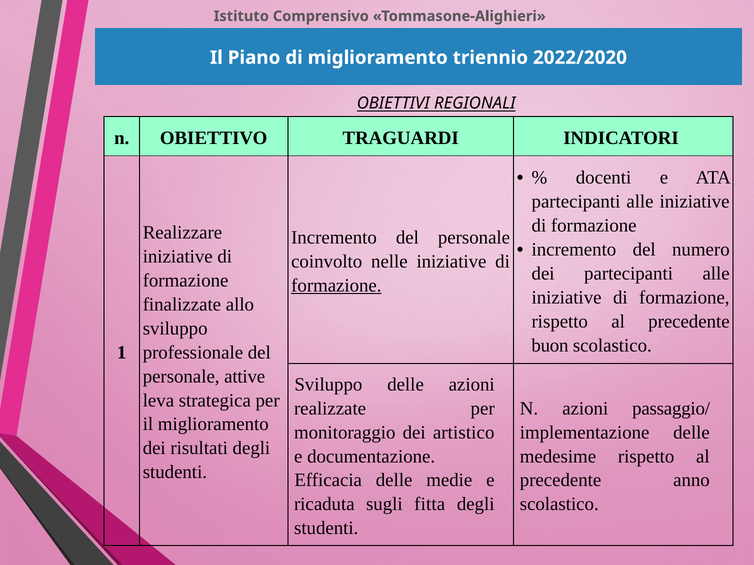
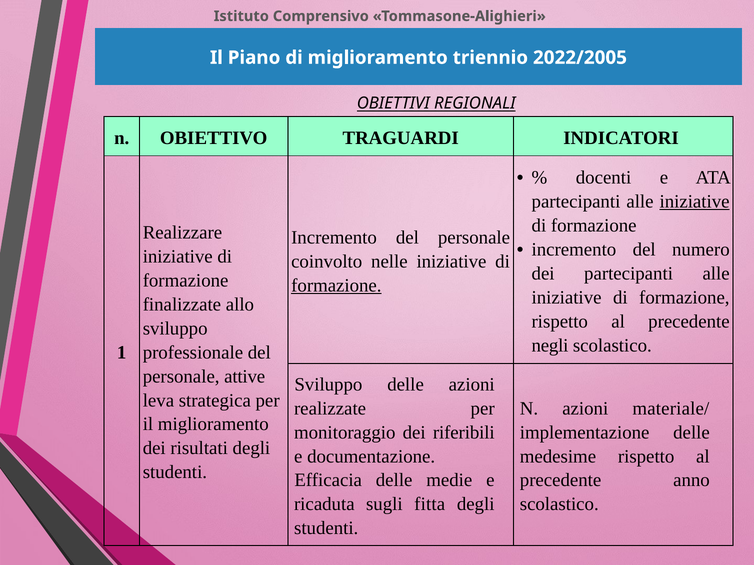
2022/2020: 2022/2020 -> 2022/2005
iniziative at (695, 202) underline: none -> present
buon: buon -> negli
passaggio/: passaggio/ -> materiale/
artistico: artistico -> riferibili
